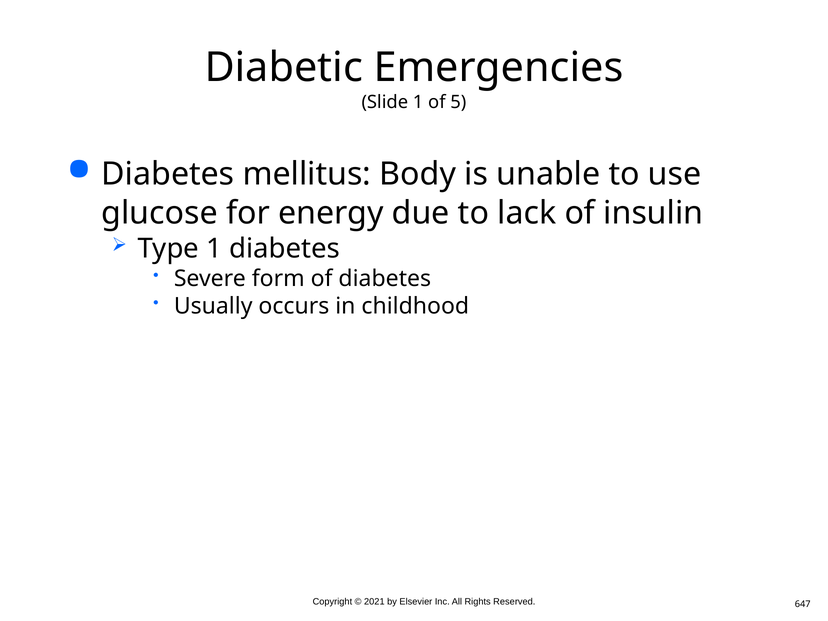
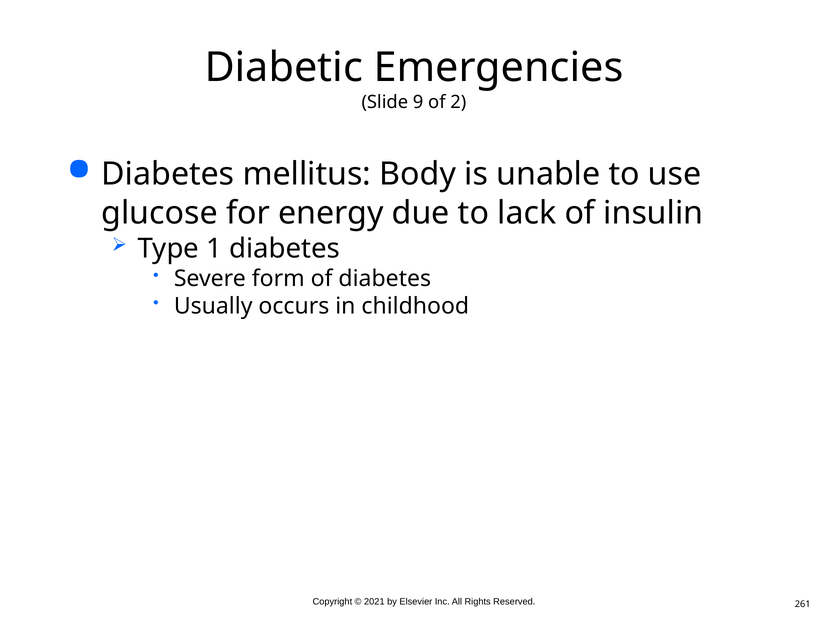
Slide 1: 1 -> 9
5: 5 -> 2
647: 647 -> 261
